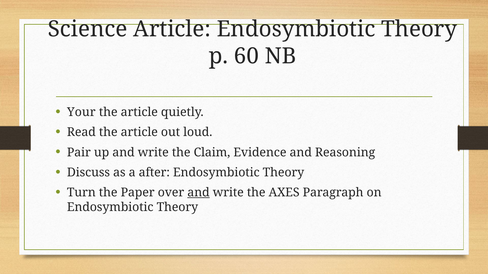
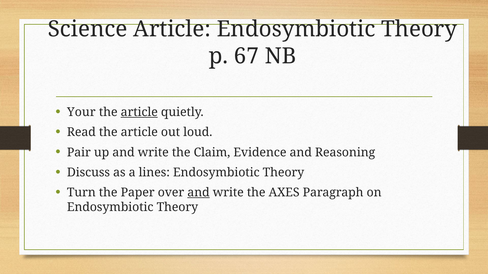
60: 60 -> 67
article at (139, 112) underline: none -> present
after: after -> lines
